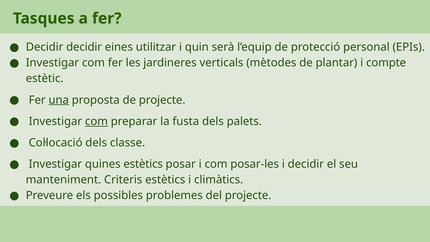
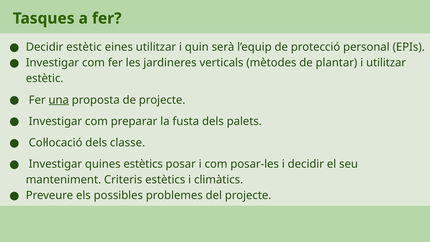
Decidir decidir: decidir -> estètic
i compte: compte -> utilitzar
com at (96, 121) underline: present -> none
